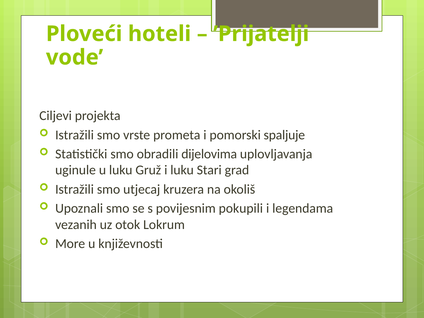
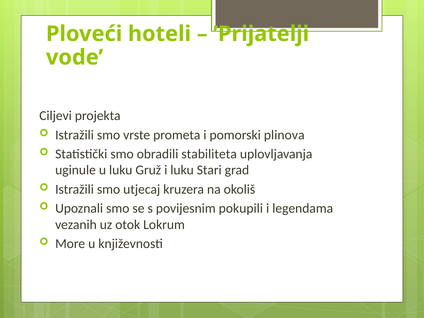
spaljuje: spaljuje -> plinova
dijelovima: dijelovima -> stabiliteta
